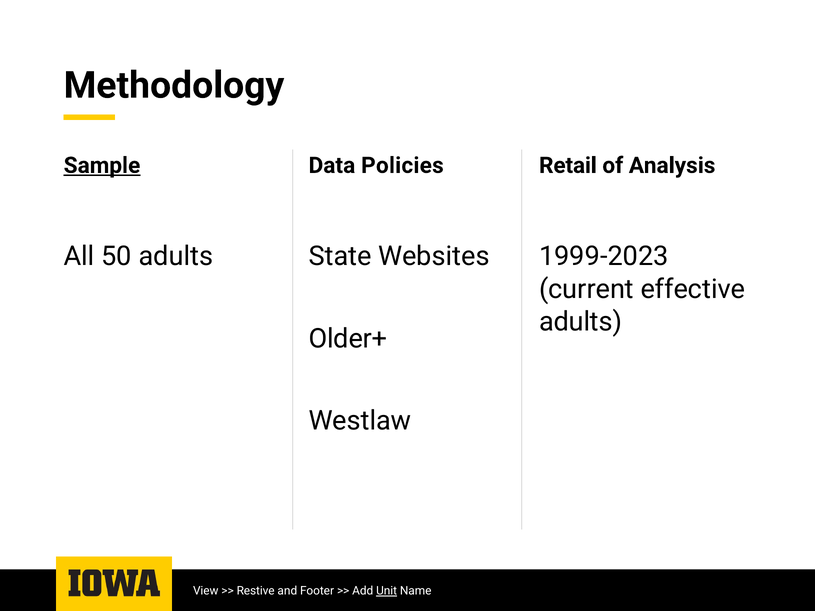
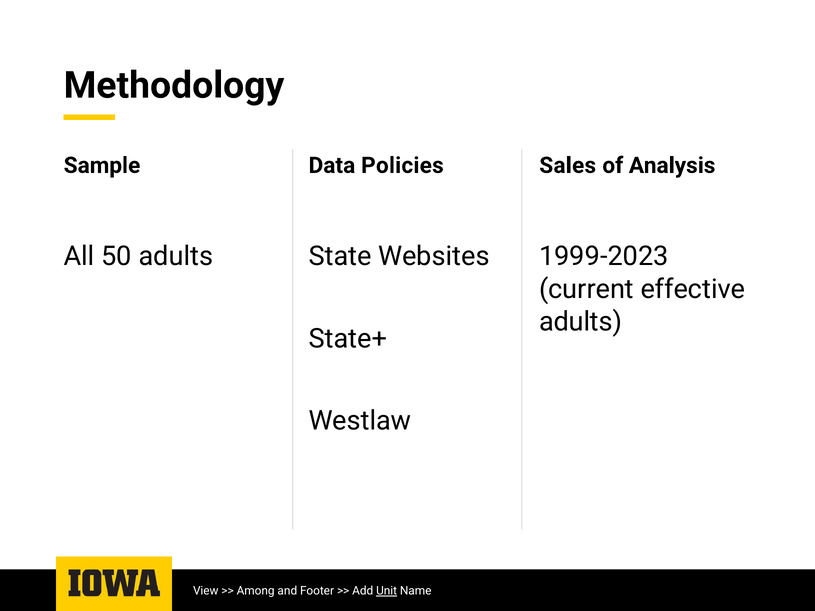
Sample underline: present -> none
Retail: Retail -> Sales
Older+: Older+ -> State+
Restive: Restive -> Among
